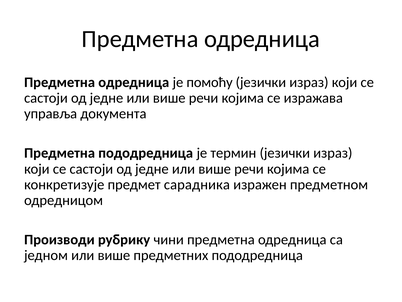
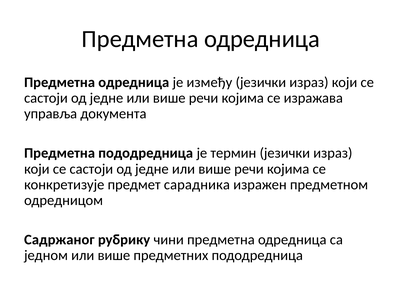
помоћу: помоћу -> између
Производи: Производи -> Садржаног
